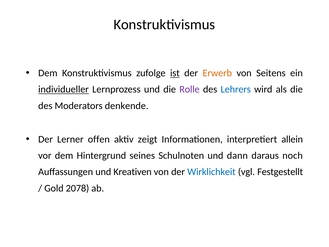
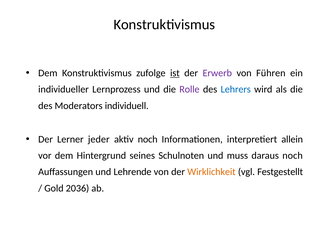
Erwerb colour: orange -> purple
Seitens: Seitens -> Führen
individueller underline: present -> none
denkende: denkende -> individuell
offen: offen -> jeder
aktiv zeigt: zeigt -> noch
dann: dann -> muss
Kreativen: Kreativen -> Lehrende
Wirklichkeit colour: blue -> orange
2078: 2078 -> 2036
